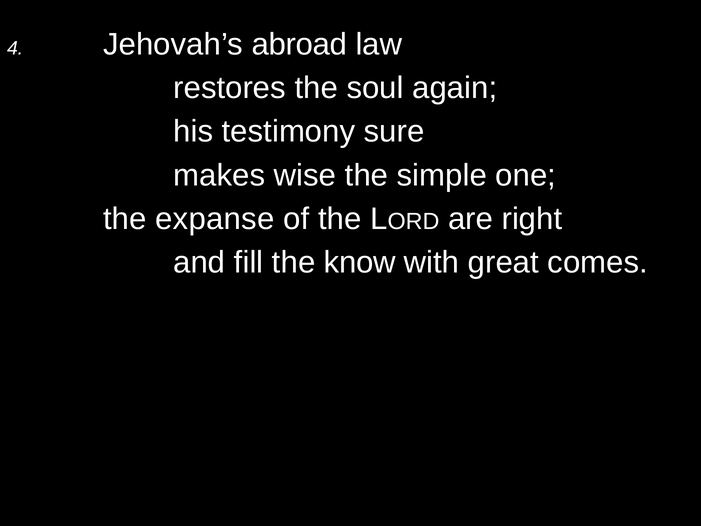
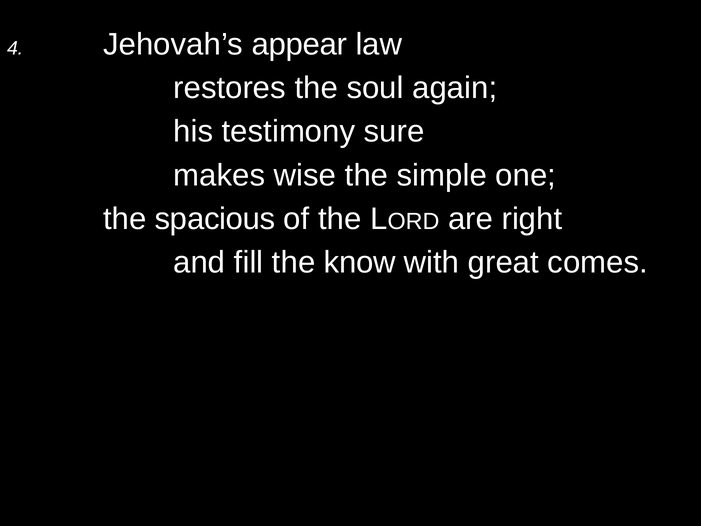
abroad: abroad -> appear
expanse: expanse -> spacious
